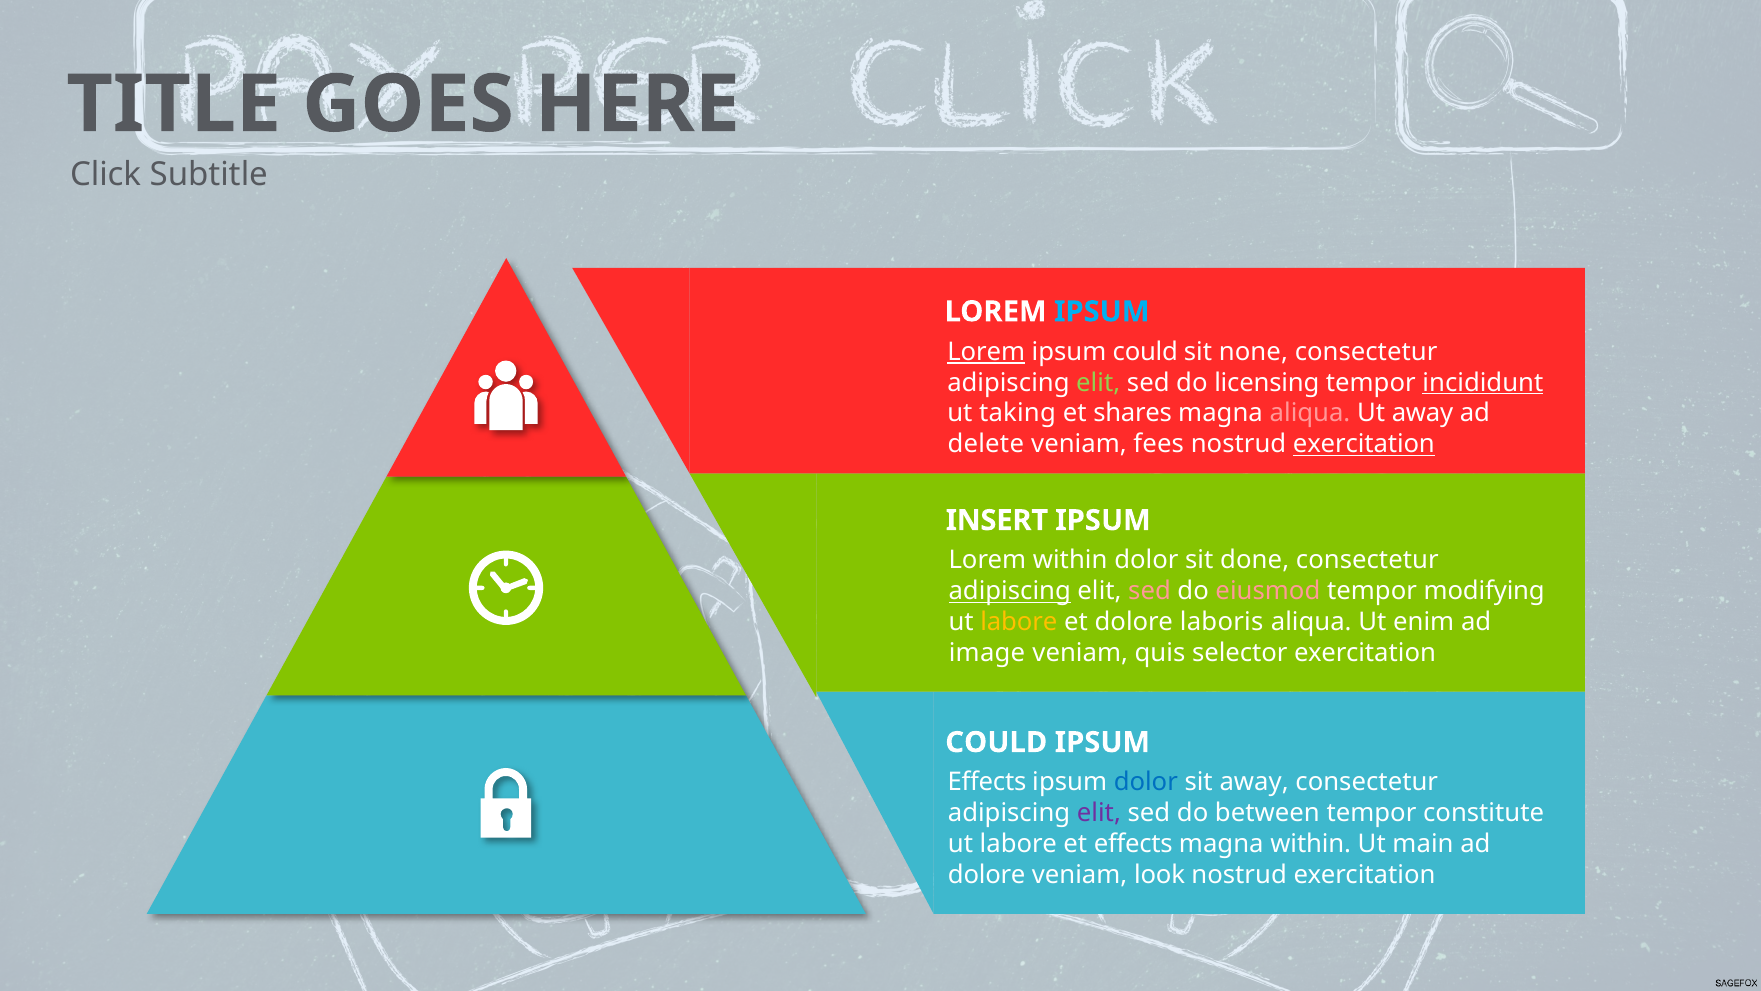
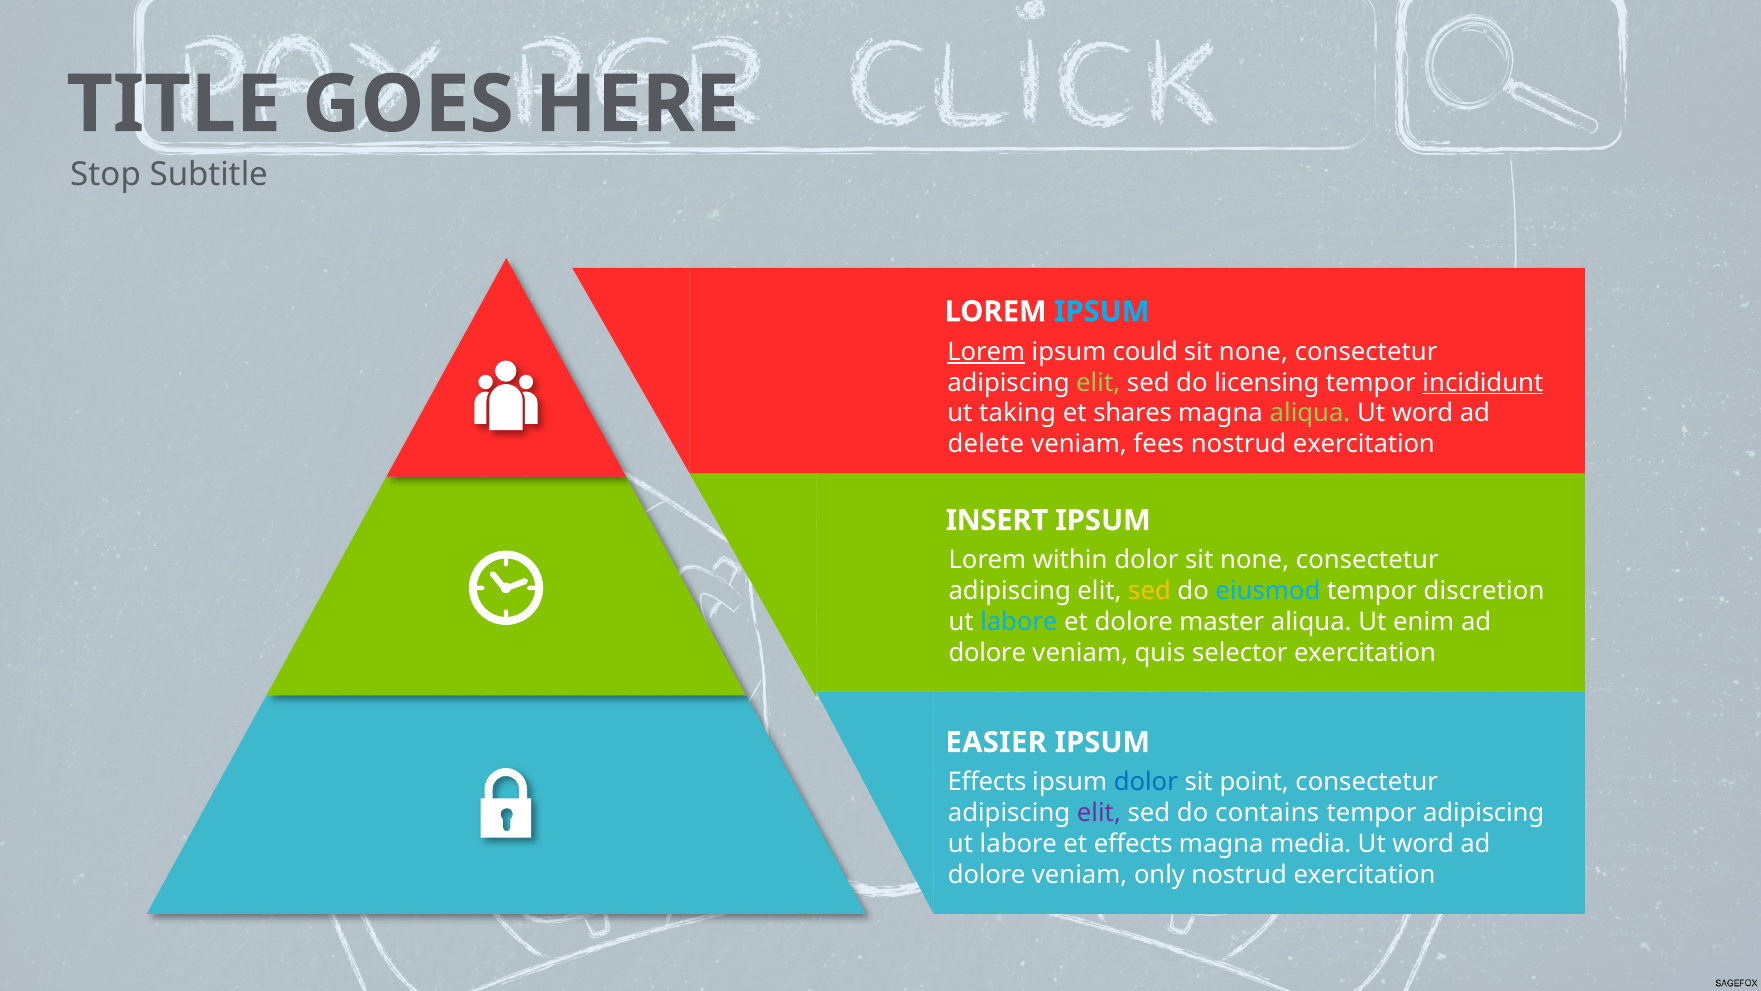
Click: Click -> Stop
aliqua at (1310, 413) colour: pink -> light green
away at (1423, 413): away -> word
exercitation at (1364, 444) underline: present -> none
dolor sit done: done -> none
adipiscing at (1010, 591) underline: present -> none
sed at (1150, 591) colour: pink -> yellow
eiusmod colour: pink -> light blue
modifying: modifying -> discretion
labore at (1019, 622) colour: yellow -> light blue
laboris: laboris -> master
image at (987, 653): image -> dolore
COULD at (996, 742): COULD -> EASIER
sit away: away -> point
between: between -> contains
tempor constitute: constitute -> adipiscing
magna within: within -> media
main at (1423, 844): main -> word
look: look -> only
